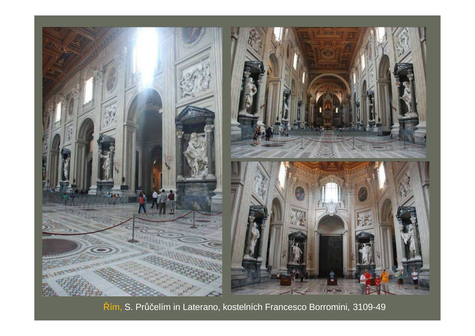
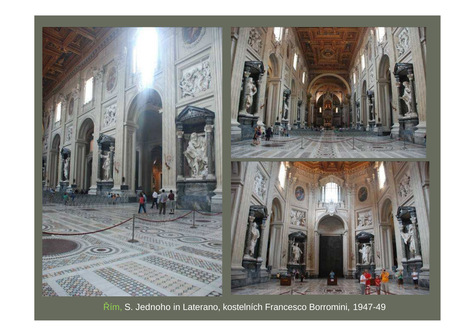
Řím colour: yellow -> light green
Průčelím: Průčelím -> Jednoho
3109-49: 3109-49 -> 1947-49
